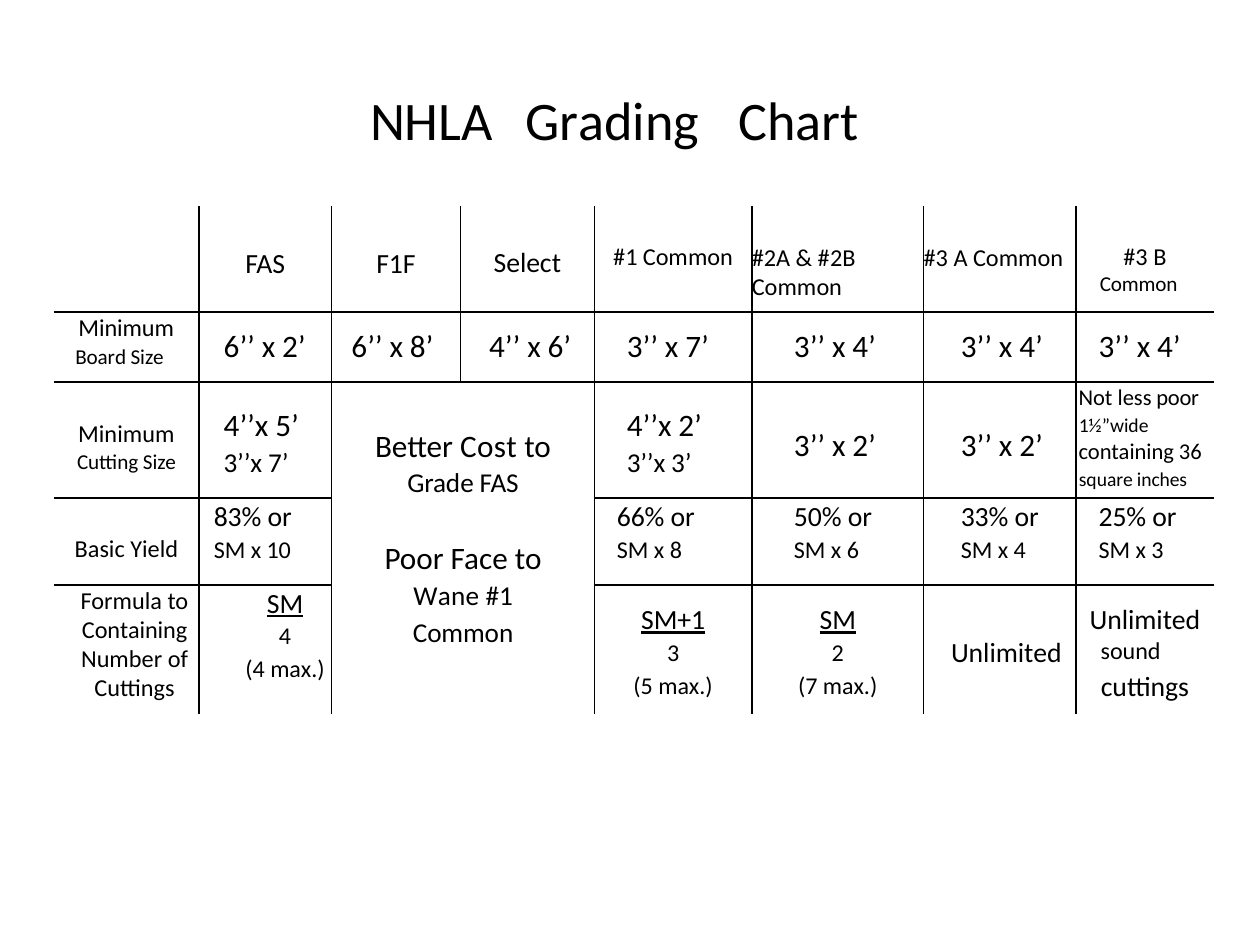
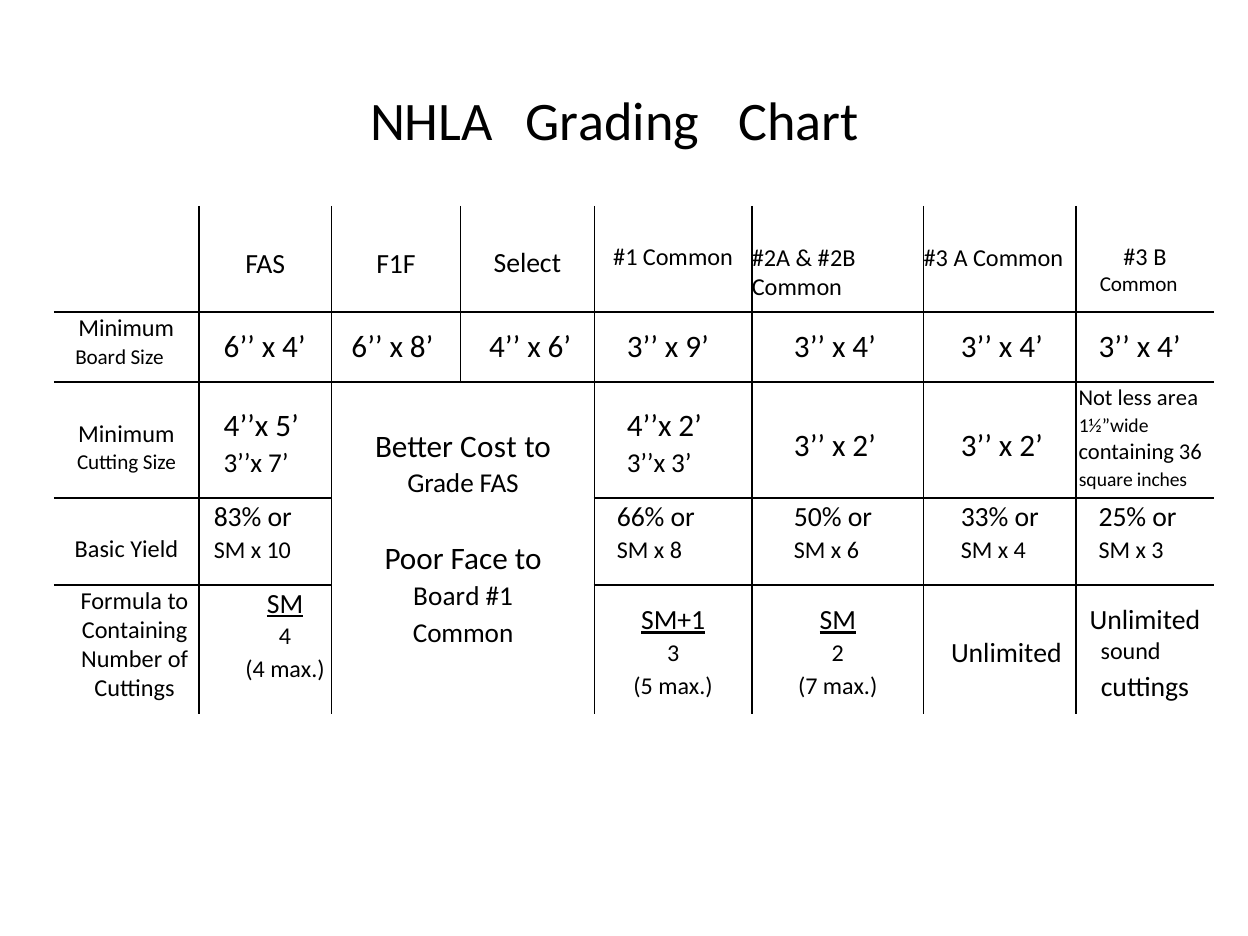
6 x 2: 2 -> 4
x 7: 7 -> 9
less poor: poor -> area
Wane at (446, 596): Wane -> Board
